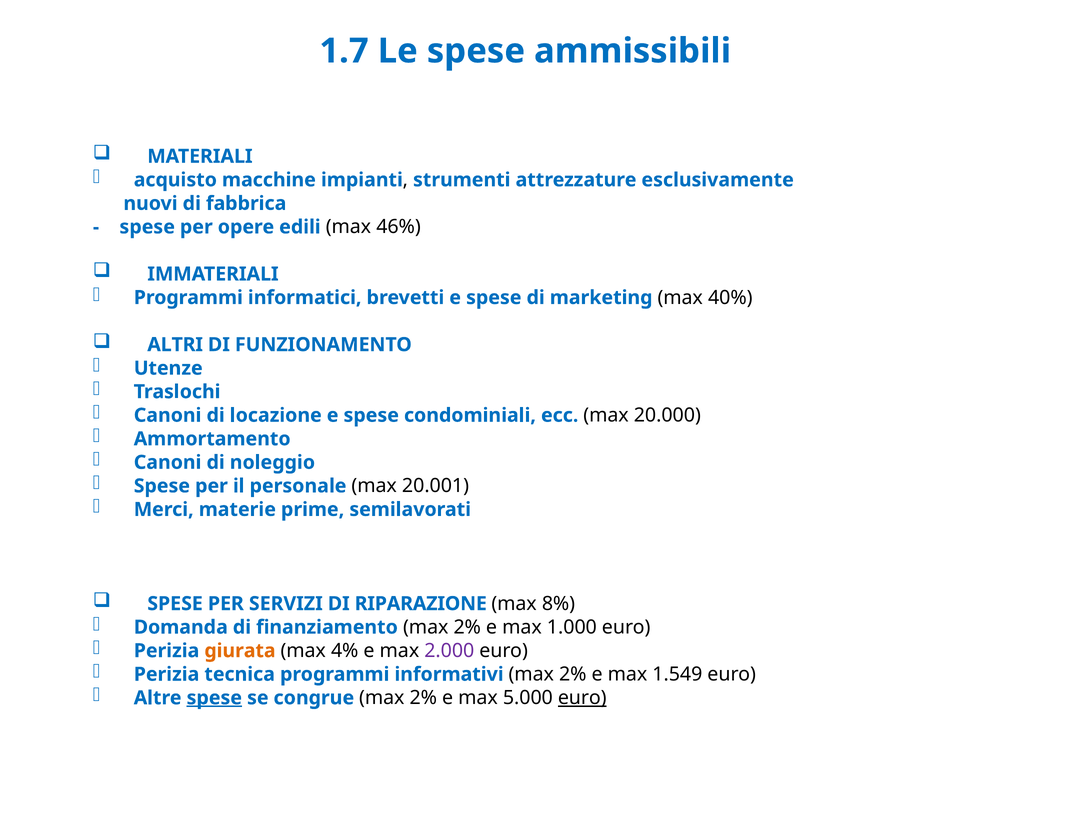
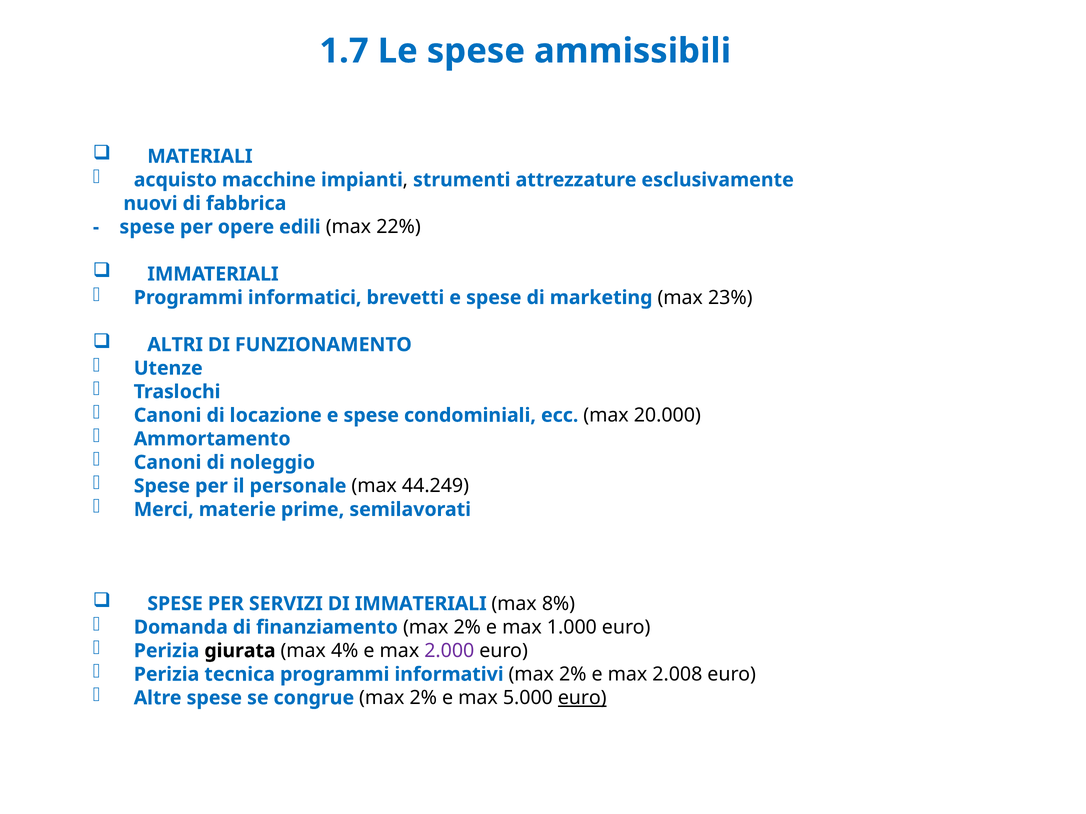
46%: 46% -> 22%
40%: 40% -> 23%
20.001: 20.001 -> 44.249
DI RIPARAZIONE: RIPARAZIONE -> IMMATERIALI
giurata colour: orange -> black
1.549: 1.549 -> 2.008
spese at (214, 698) underline: present -> none
